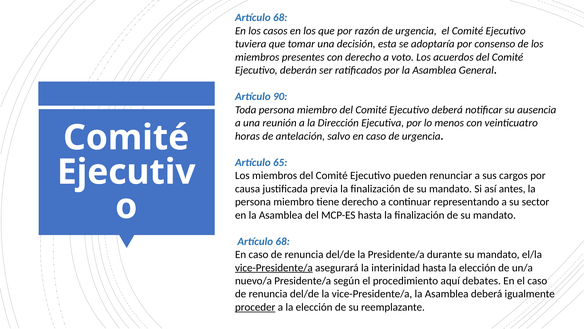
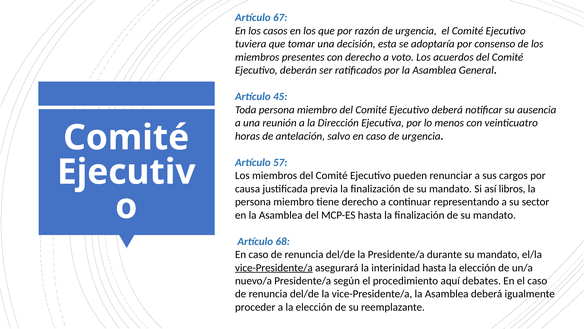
68 at (280, 18): 68 -> 67
90: 90 -> 45
65: 65 -> 57
antes: antes -> libros
proceder underline: present -> none
